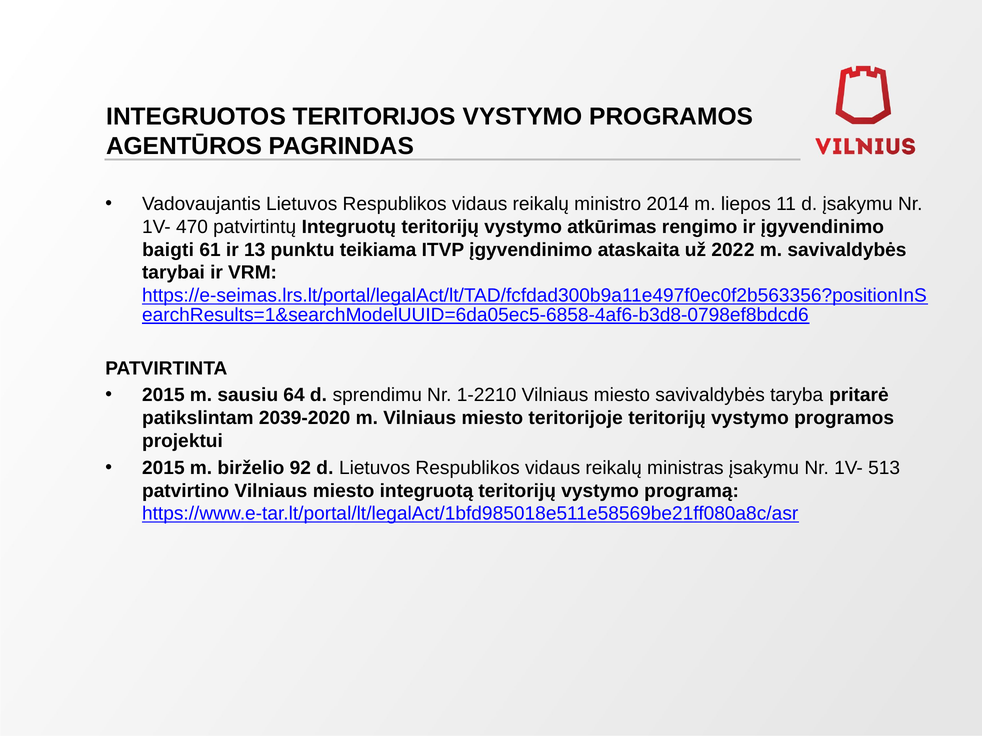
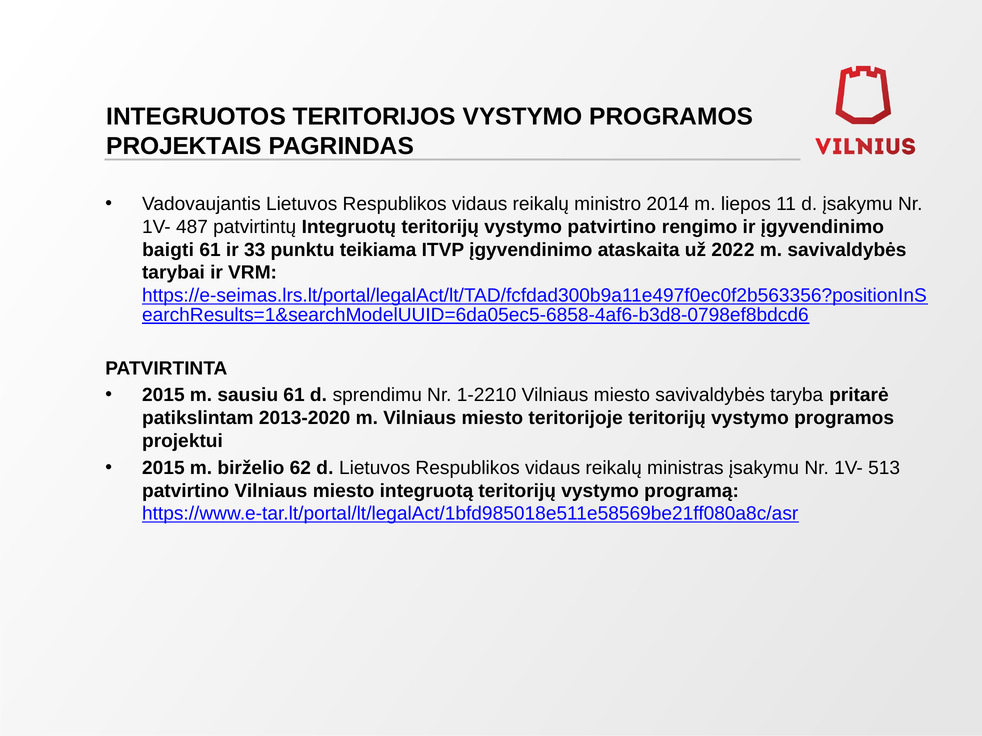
AGENTŪROS: AGENTŪROS -> PROJEKTAIS
470: 470 -> 487
vystymo atkūrimas: atkūrimas -> patvirtino
13: 13 -> 33
sausiu 64: 64 -> 61
2039-2020: 2039-2020 -> 2013-2020
92: 92 -> 62
